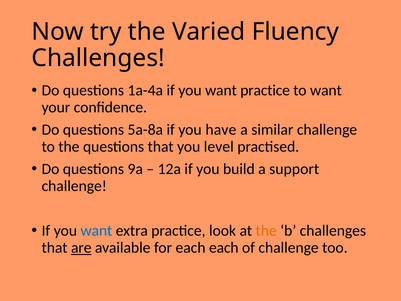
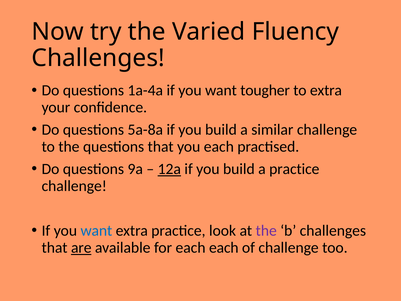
want practice: practice -> tougher
to want: want -> extra
5a-8a if you have: have -> build
you level: level -> each
12a underline: none -> present
a support: support -> practice
the at (266, 231) colour: orange -> purple
